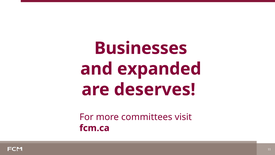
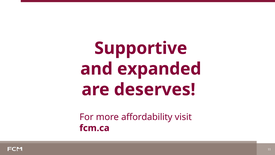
Businesses: Businesses -> Supportive
committees: committees -> affordability
